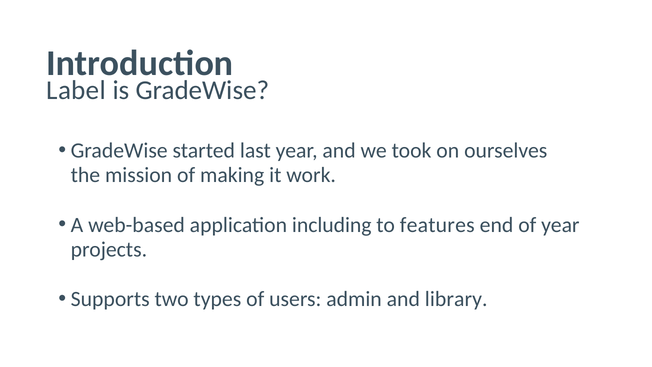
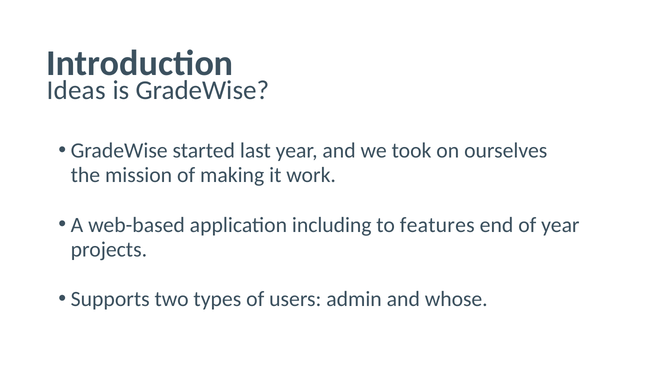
Label: Label -> Ideas
library: library -> whose
